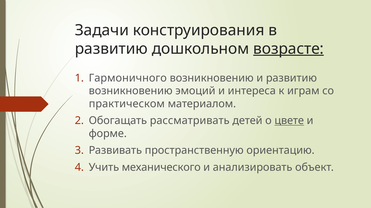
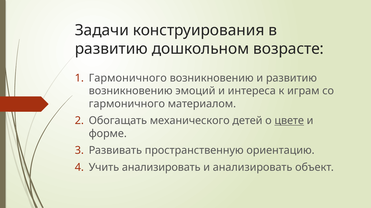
возрасте underline: present -> none
практическом at (127, 104): практическом -> гармоничного
рассматривать: рассматривать -> механического
Учить механического: механического -> анализировать
